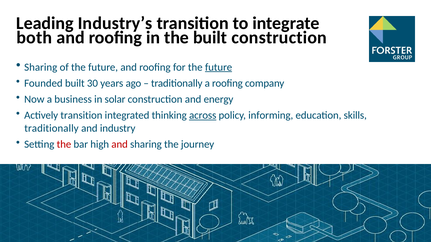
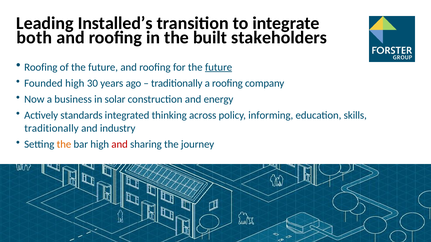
Industry’s: Industry’s -> Installed’s
built construction: construction -> stakeholders
Sharing at (41, 67): Sharing -> Roofing
Founded built: built -> high
Actively transition: transition -> standards
across underline: present -> none
the at (64, 144) colour: red -> orange
